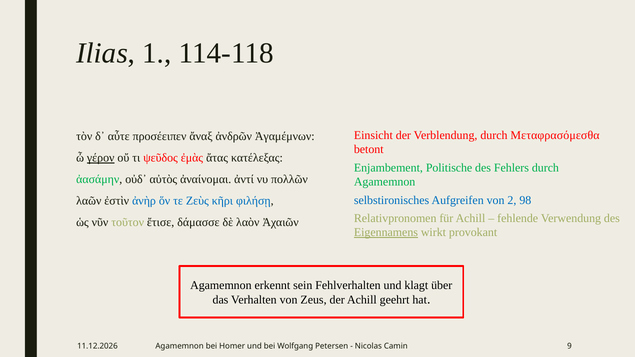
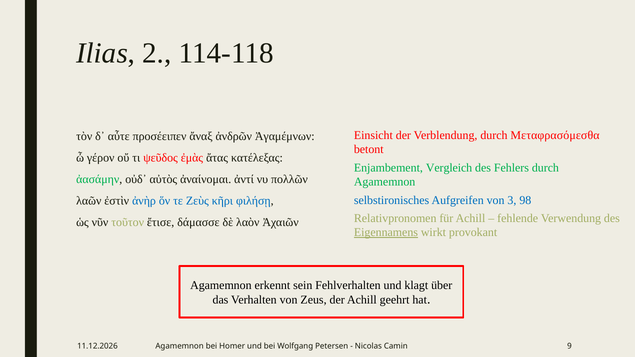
1: 1 -> 2
γέρον underline: present -> none
Politische: Politische -> Vergleich
2: 2 -> 3
